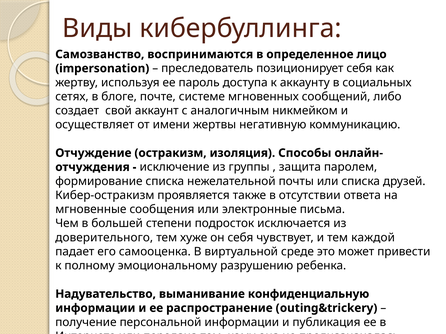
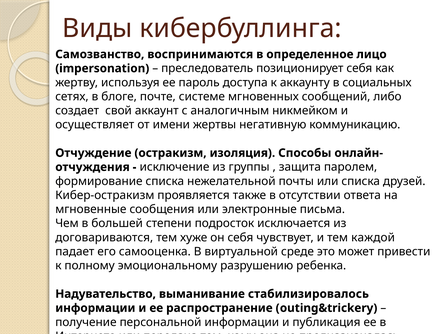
доверительного: доверительного -> договариваются
конфиденциальную: конфиденциальную -> стабилизировалось
